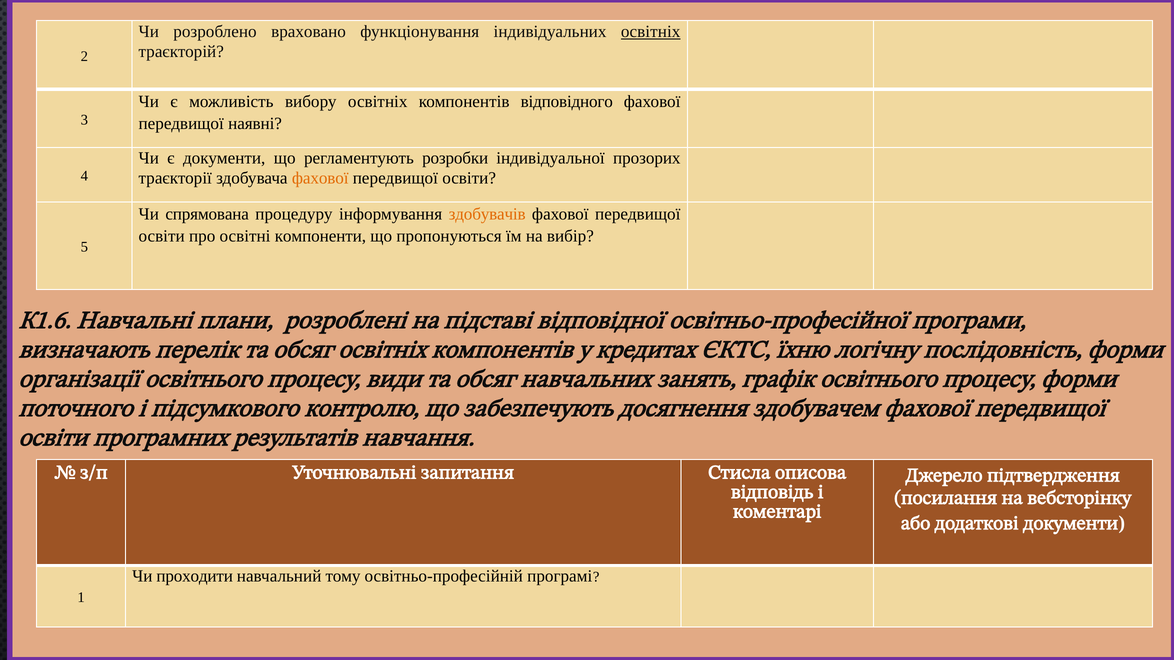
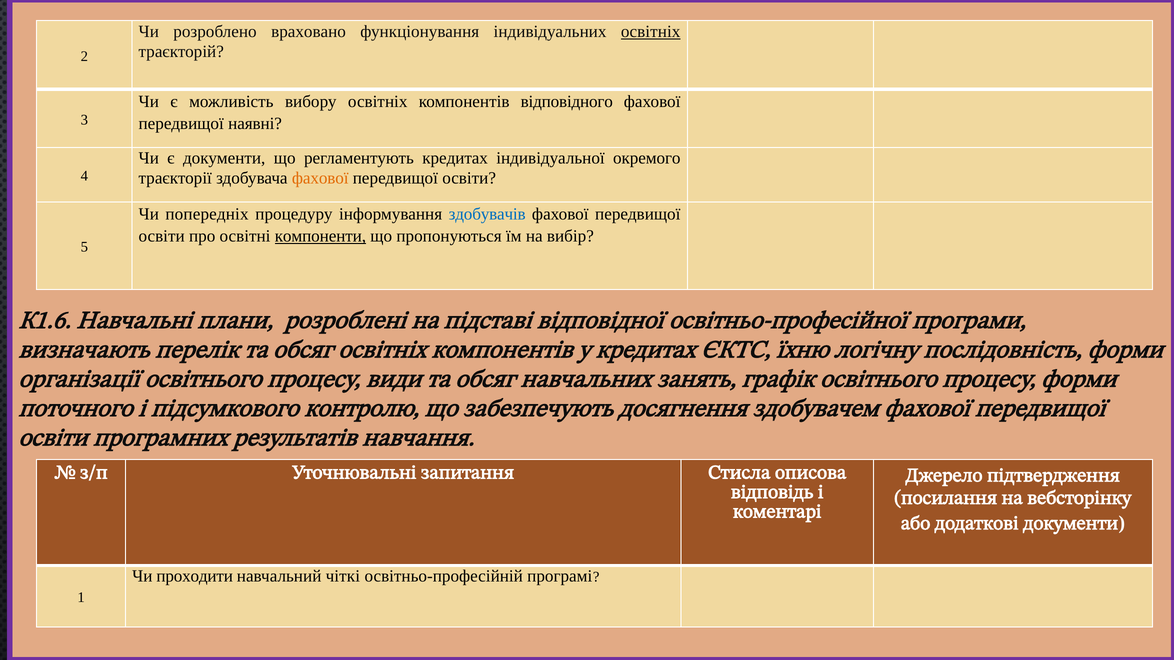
регламентують розробки: розробки -> кредитах
прозорих: прозорих -> окремого
спрямована: спрямована -> попередніх
здобувачів colour: orange -> blue
компоненти underline: none -> present
тому: тому -> чіткі
